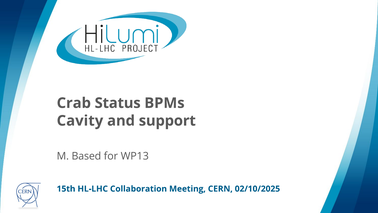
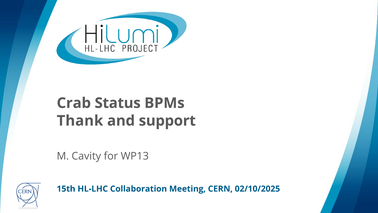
Cavity: Cavity -> Thank
Based: Based -> Cavity
